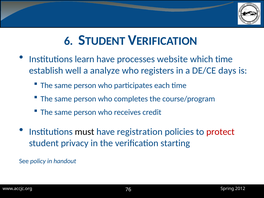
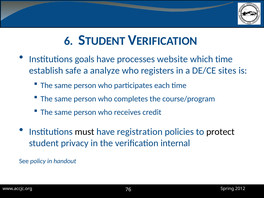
learn: learn -> goals
well: well -> safe
days: days -> sites
protect colour: red -> black
starting: starting -> internal
